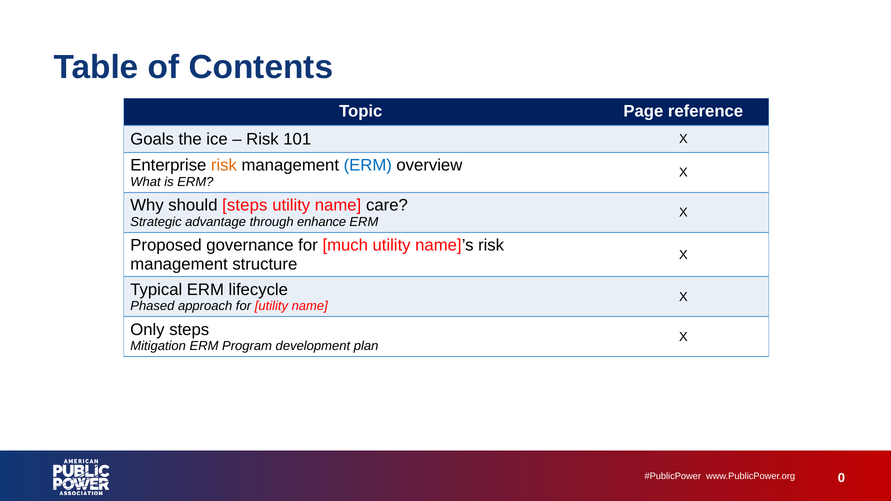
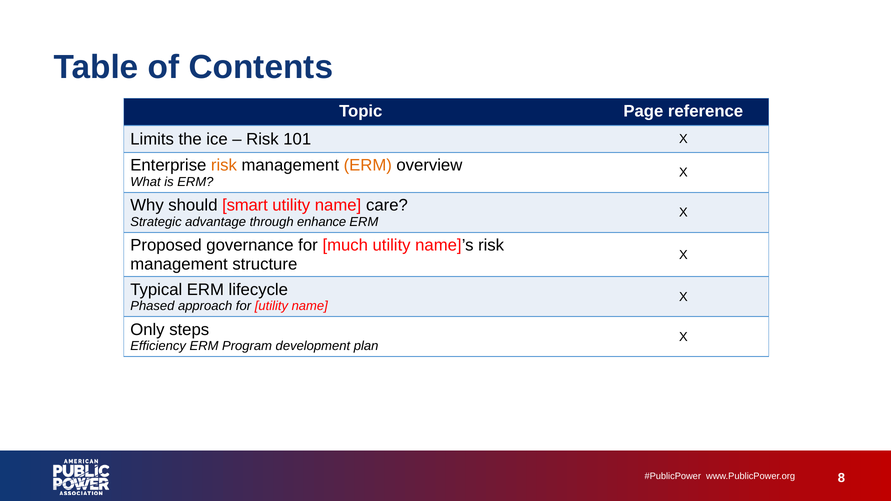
Goals: Goals -> Limits
ERM at (368, 166) colour: blue -> orange
should steps: steps -> smart
Mitigation: Mitigation -> Efficiency
0: 0 -> 8
